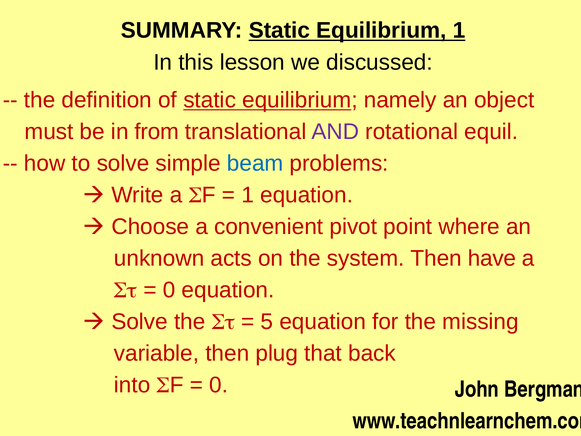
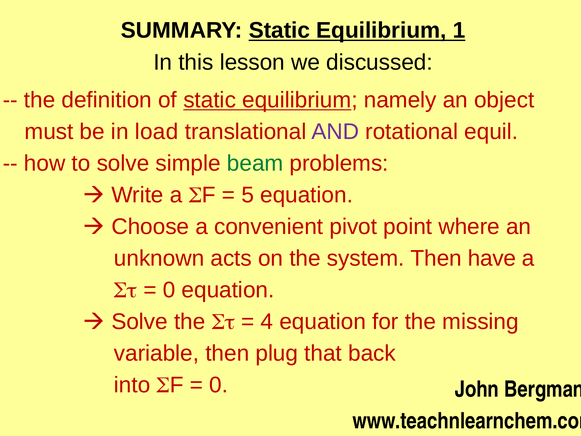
from: from -> load
beam colour: blue -> green
1 at (248, 195): 1 -> 5
5: 5 -> 4
